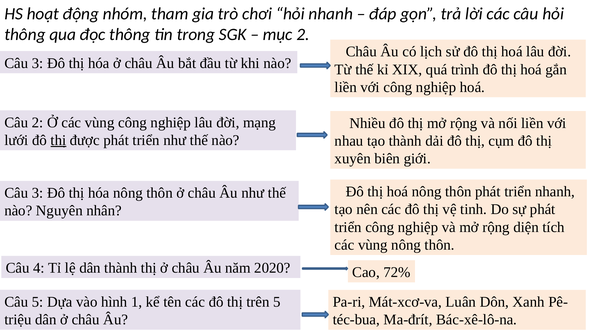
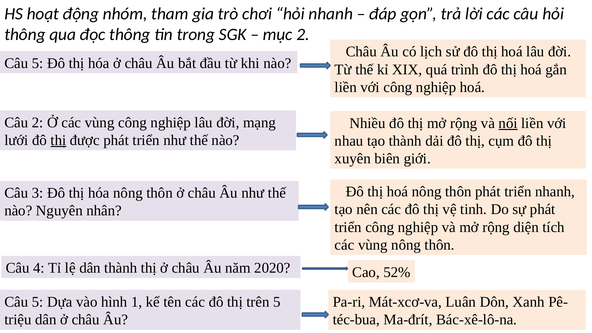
3 at (38, 63): 3 -> 5
nối underline: none -> present
72%: 72% -> 52%
